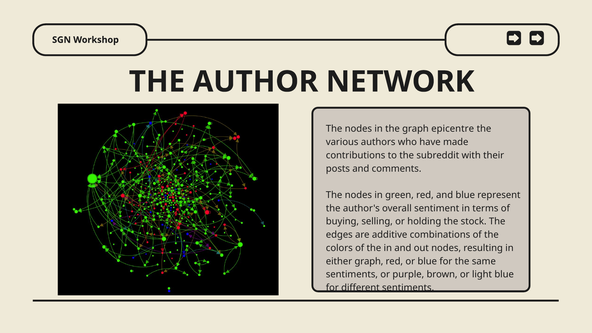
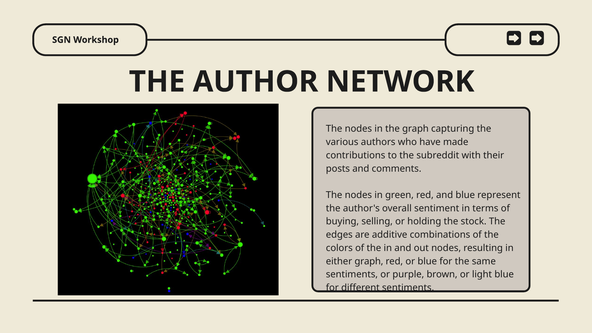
epicentre: epicentre -> capturing
